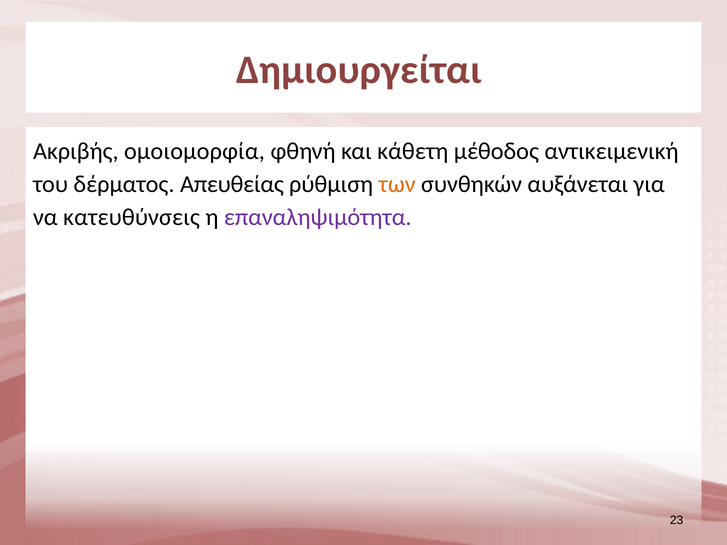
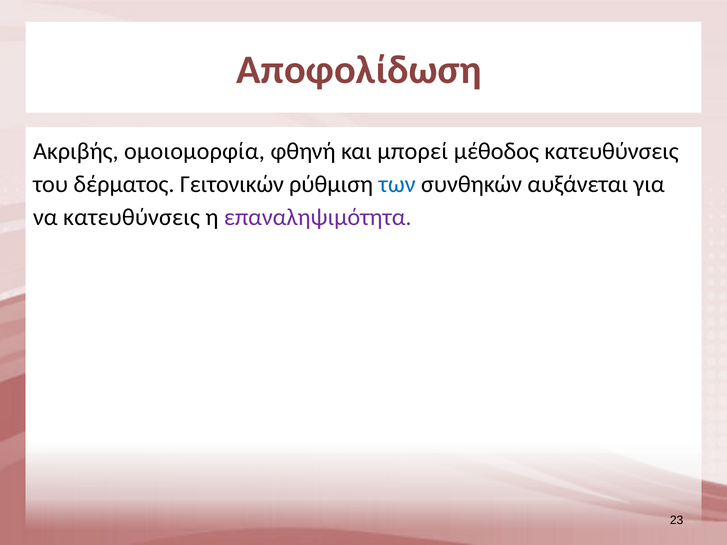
Δημιουργείται: Δημιουργείται -> Aποφολίδωση
κάθετη: κάθετη -> μπορεί
μέθοδος αντικειμενική: αντικειμενική -> κατευθύνσεις
Απευθείας: Απευθείας -> Γειτονικών
των colour: orange -> blue
